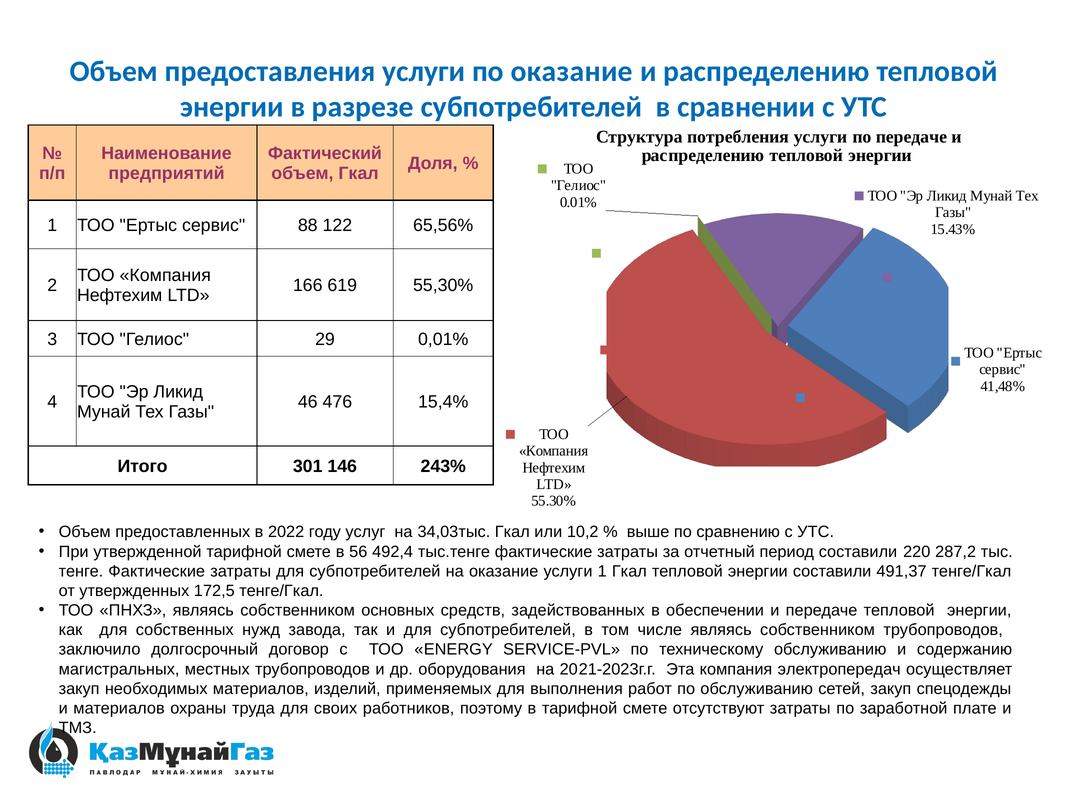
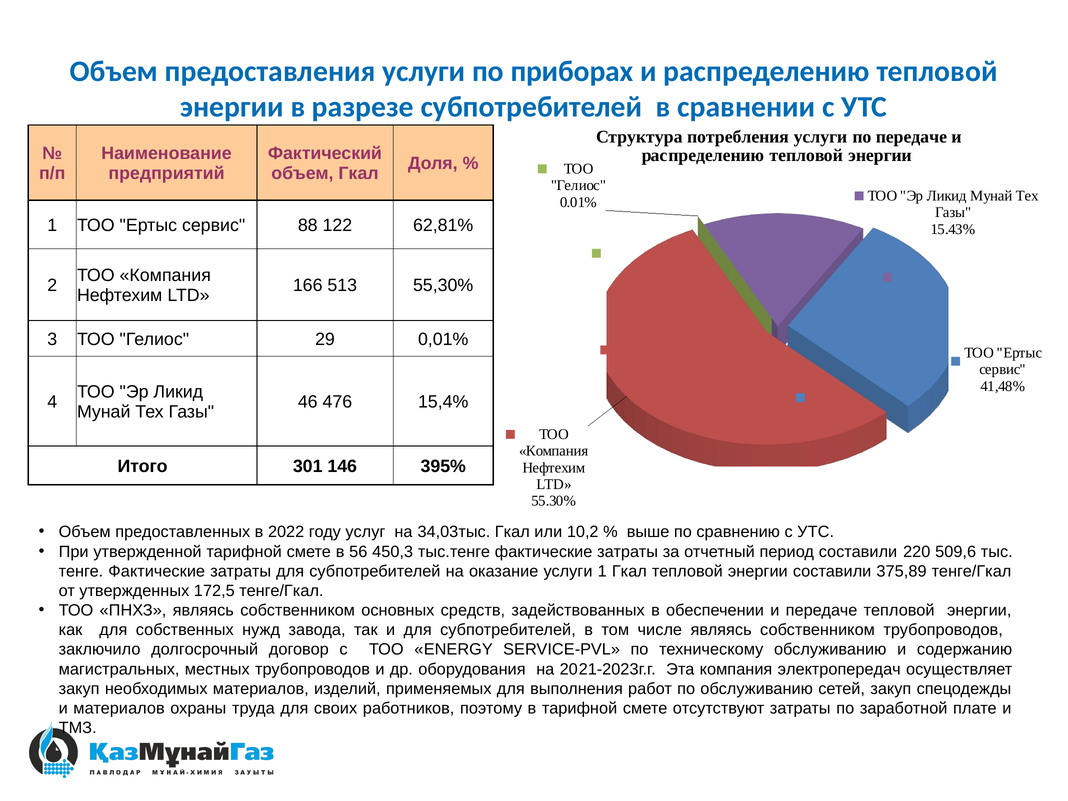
по оказание: оказание -> приборах
65,56%: 65,56% -> 62,81%
619: 619 -> 513
243%: 243% -> 395%
492,4: 492,4 -> 450,3
287,2: 287,2 -> 509,6
491,37: 491,37 -> 375,89
